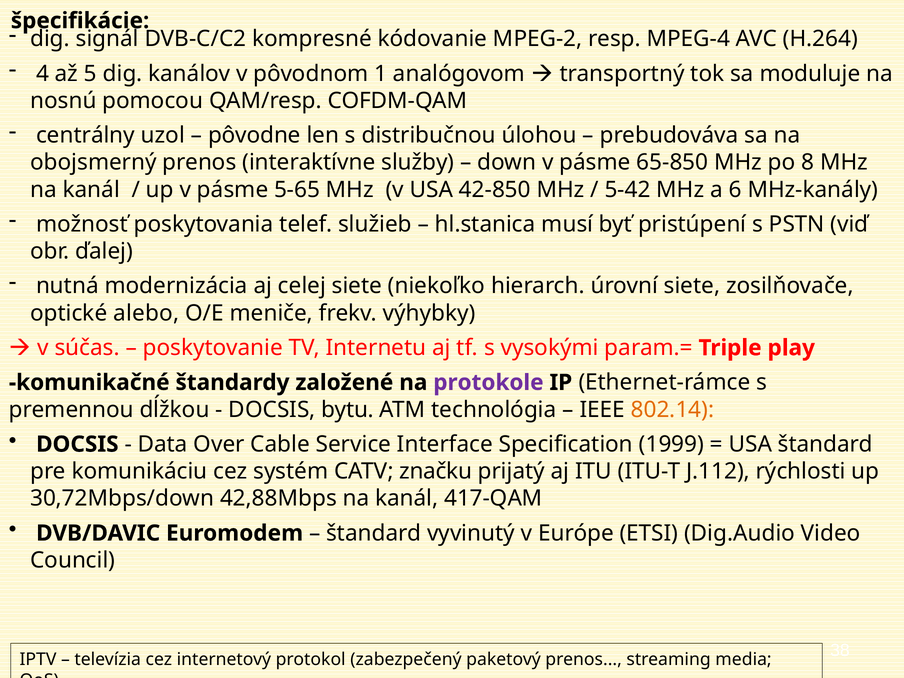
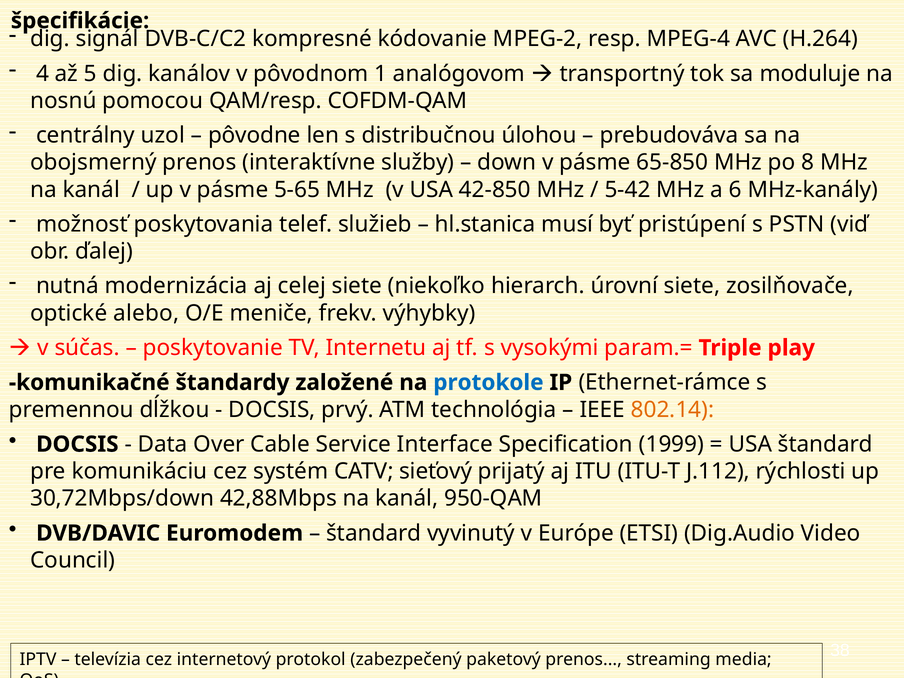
protokole colour: purple -> blue
bytu: bytu -> prvý
značku: značku -> sieťový
417-QAM: 417-QAM -> 950-QAM
